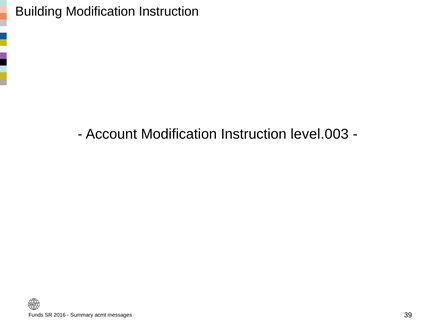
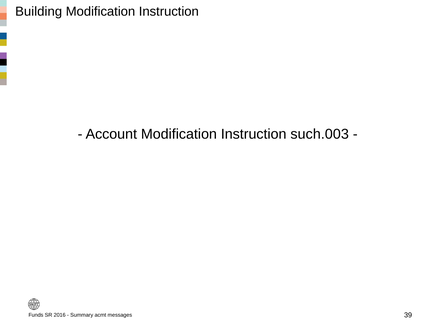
level.003: level.003 -> such.003
